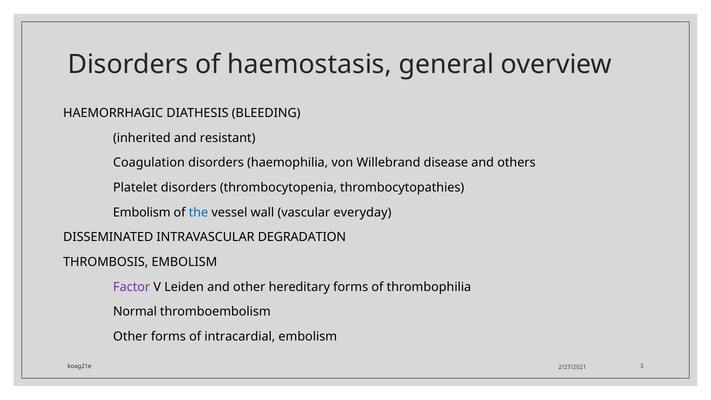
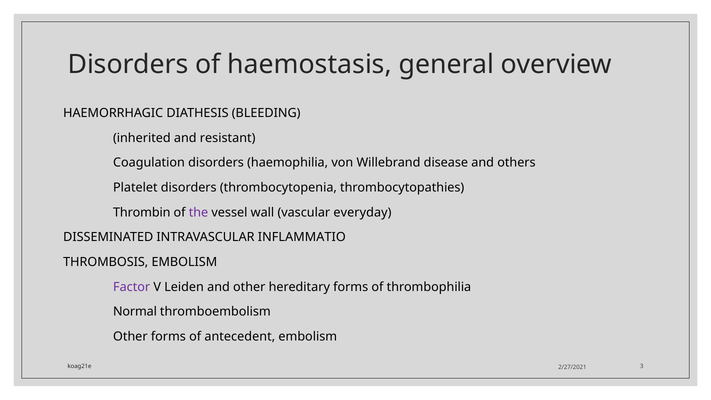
Embolism at (142, 212): Embolism -> Thrombin
the colour: blue -> purple
DEGRADATION: DEGRADATION -> INFLAMMATIO
intracardial: intracardial -> antecedent
